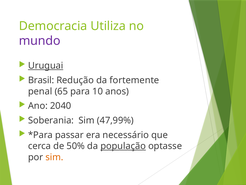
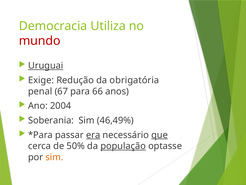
mundo colour: purple -> red
Brasil: Brasil -> Exige
fortemente: fortemente -> obrigatória
65: 65 -> 67
10: 10 -> 66
2040: 2040 -> 2004
47,99%: 47,99% -> 46,49%
era underline: none -> present
que underline: none -> present
